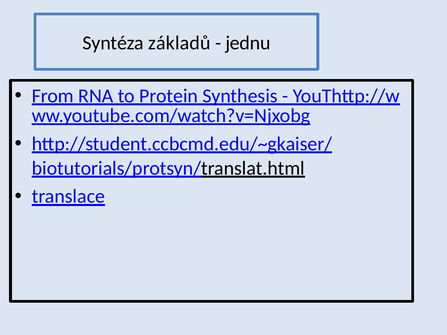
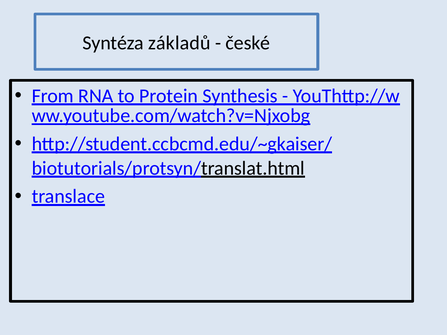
jednu: jednu -> české
